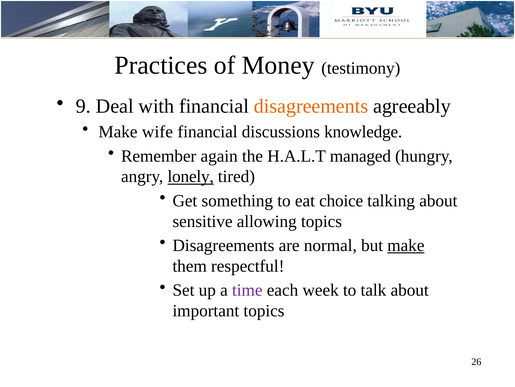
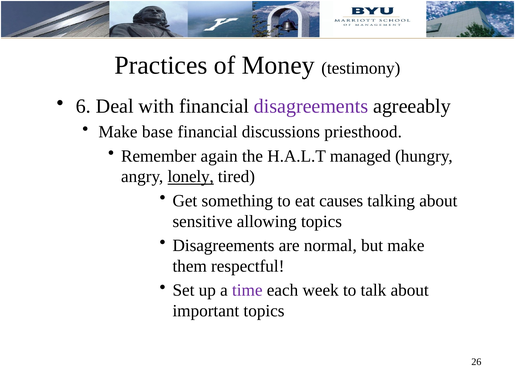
9: 9 -> 6
disagreements at (311, 106) colour: orange -> purple
wife: wife -> base
knowledge: knowledge -> priesthood
choice: choice -> causes
make at (406, 245) underline: present -> none
